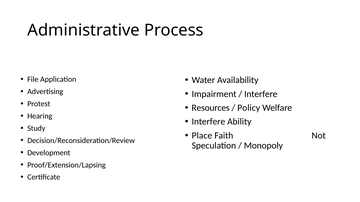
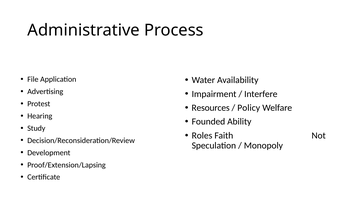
Interfere at (208, 122): Interfere -> Founded
Place: Place -> Roles
